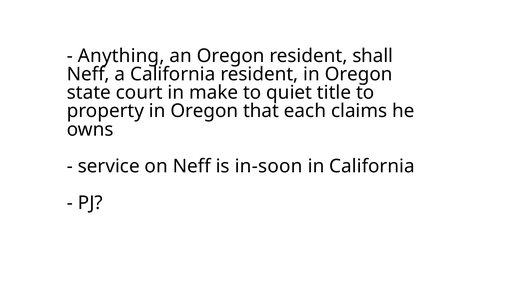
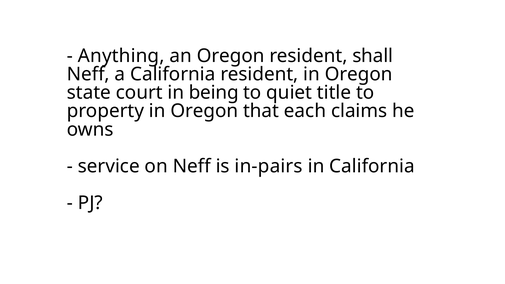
make: make -> being
in-soon: in-soon -> in-pairs
